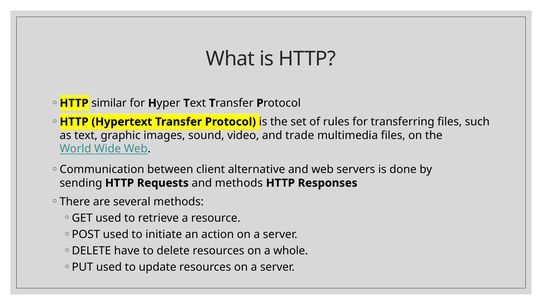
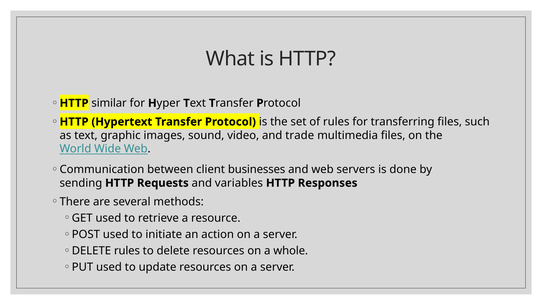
alternative: alternative -> businesses
and methods: methods -> variables
DELETE have: have -> rules
